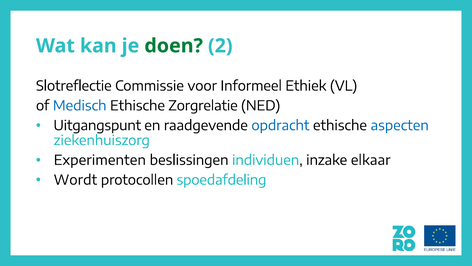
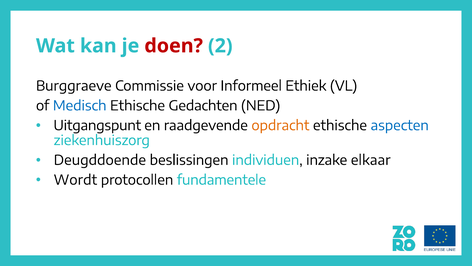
doen colour: green -> red
Slotreflectie: Slotreflectie -> Burggraeve
Zorgrelatie: Zorgrelatie -> Gedachten
opdracht colour: blue -> orange
Experimenten: Experimenten -> Deugddoende
spoedafdeling: spoedafdeling -> fundamentele
